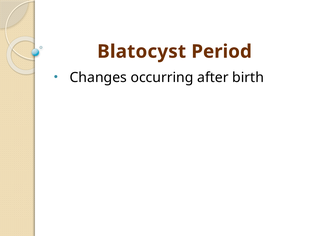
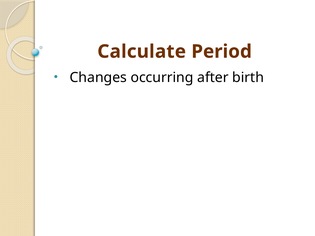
Blatocyst: Blatocyst -> Calculate
